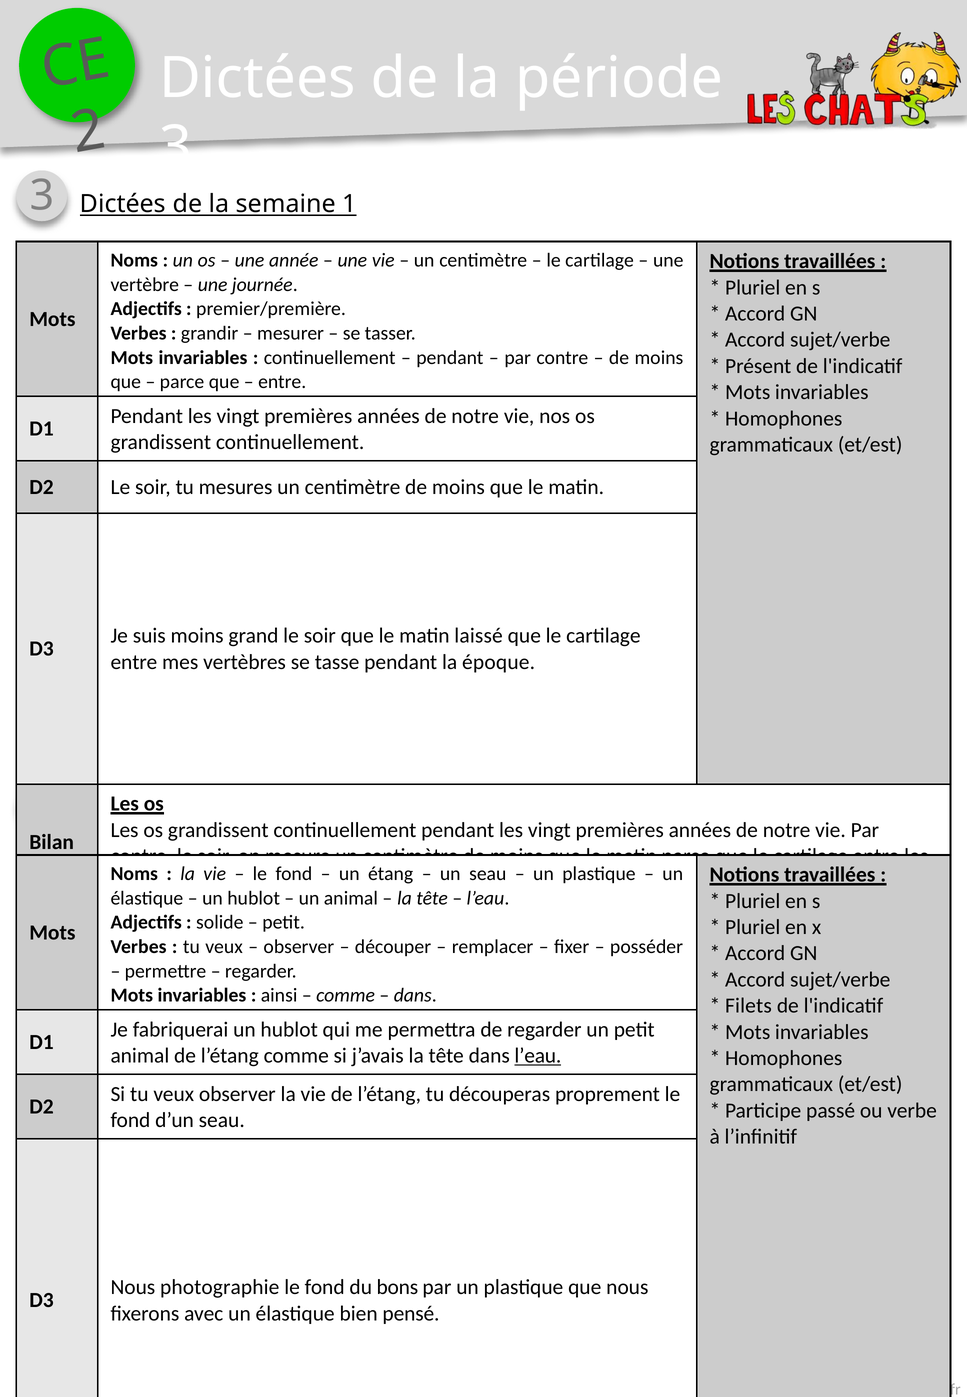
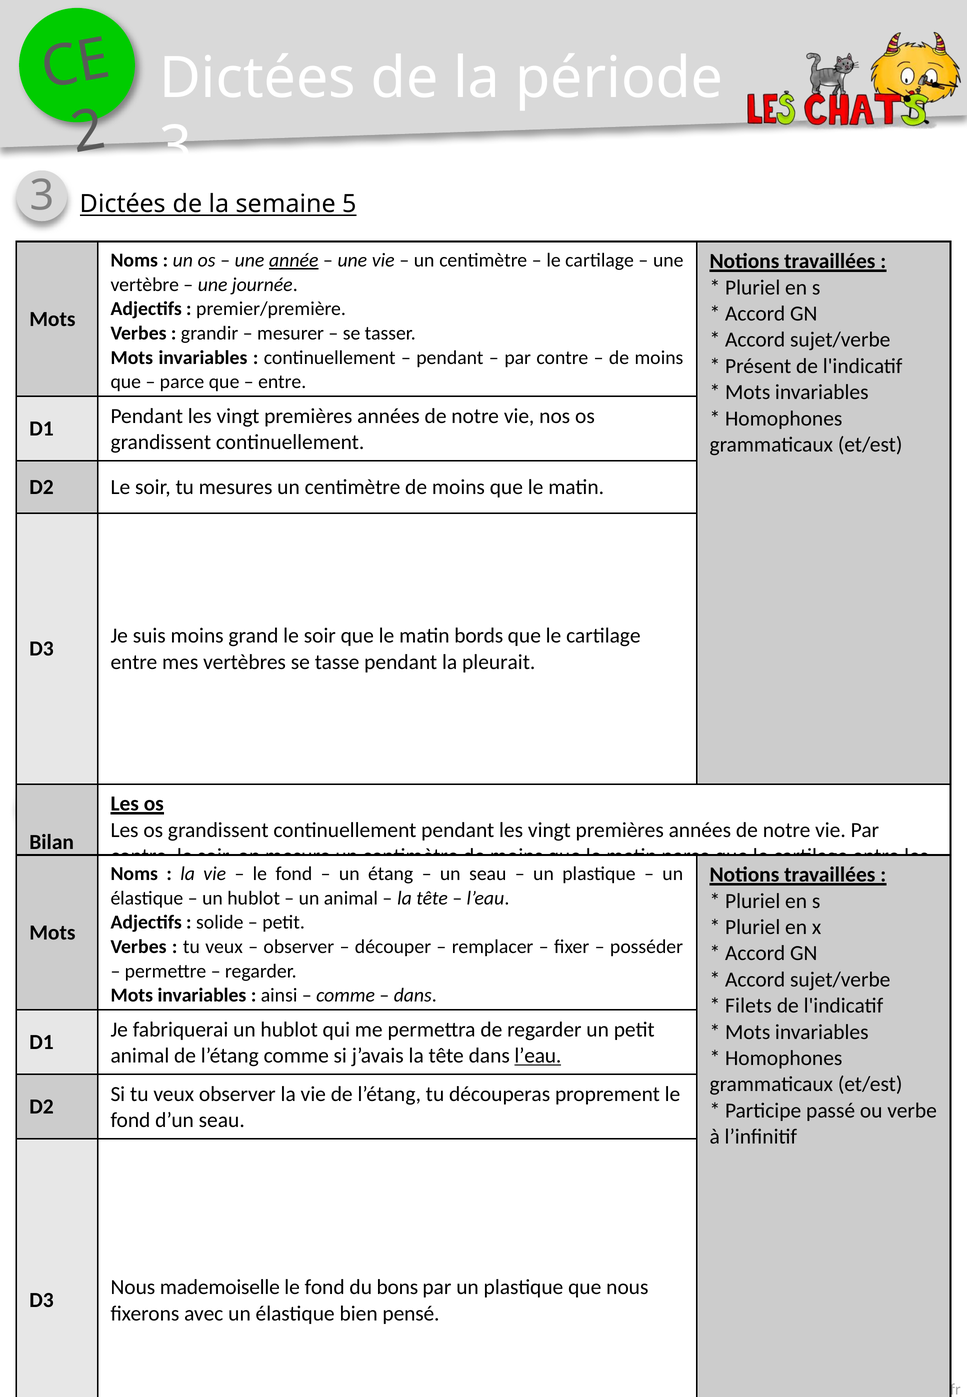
1: 1 -> 5
année underline: none -> present
laissé: laissé -> bords
époque: époque -> pleurait
photographie: photographie -> mademoiselle
